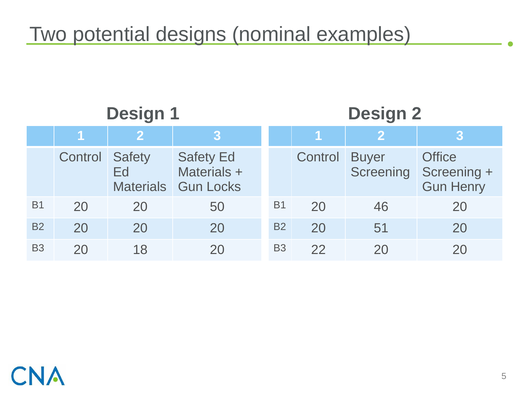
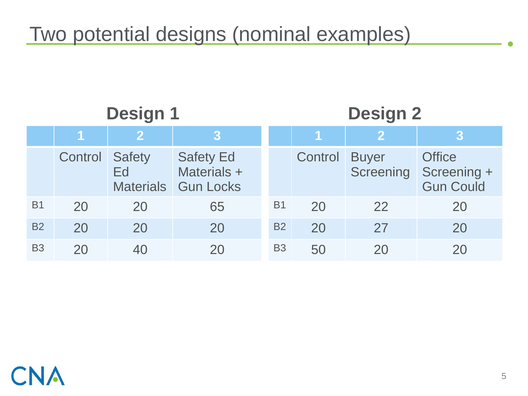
Henry: Henry -> Could
50: 50 -> 65
46: 46 -> 22
51: 51 -> 27
18: 18 -> 40
22: 22 -> 50
